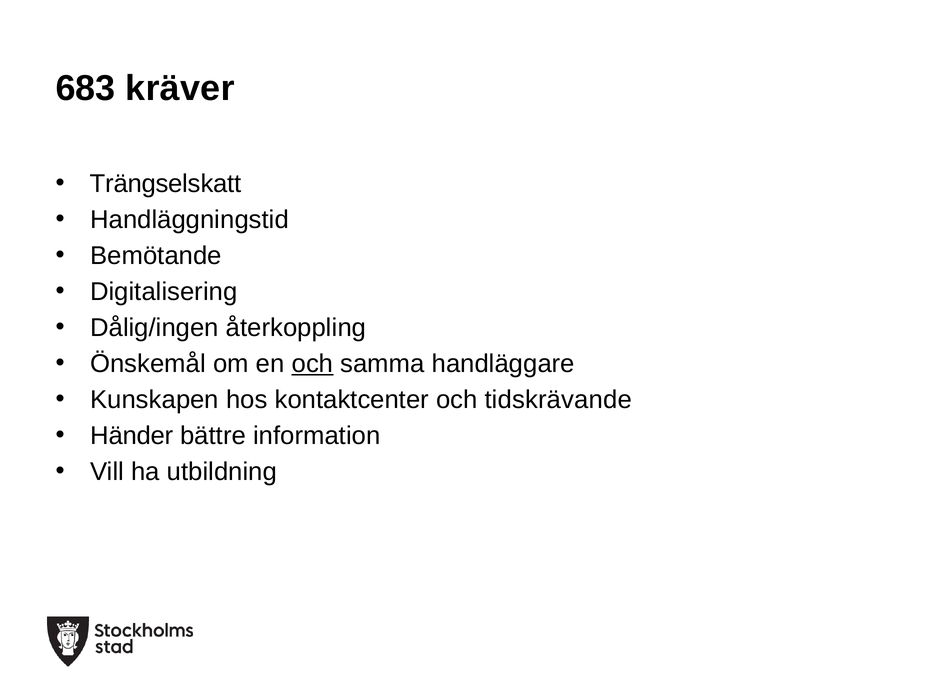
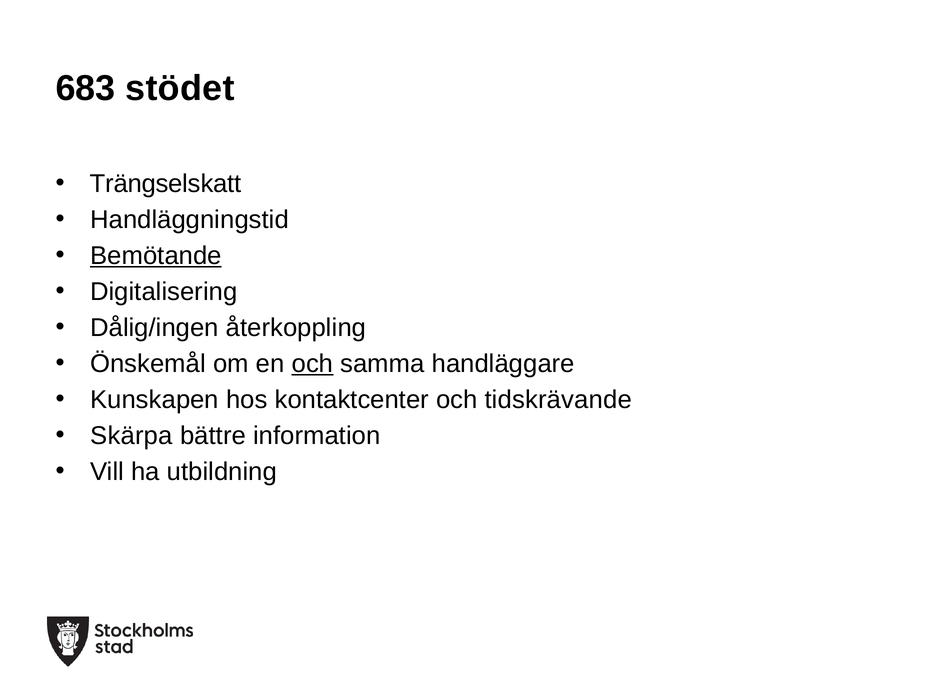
kräver: kräver -> stödet
Bemötande underline: none -> present
Händer: Händer -> Skärpa
